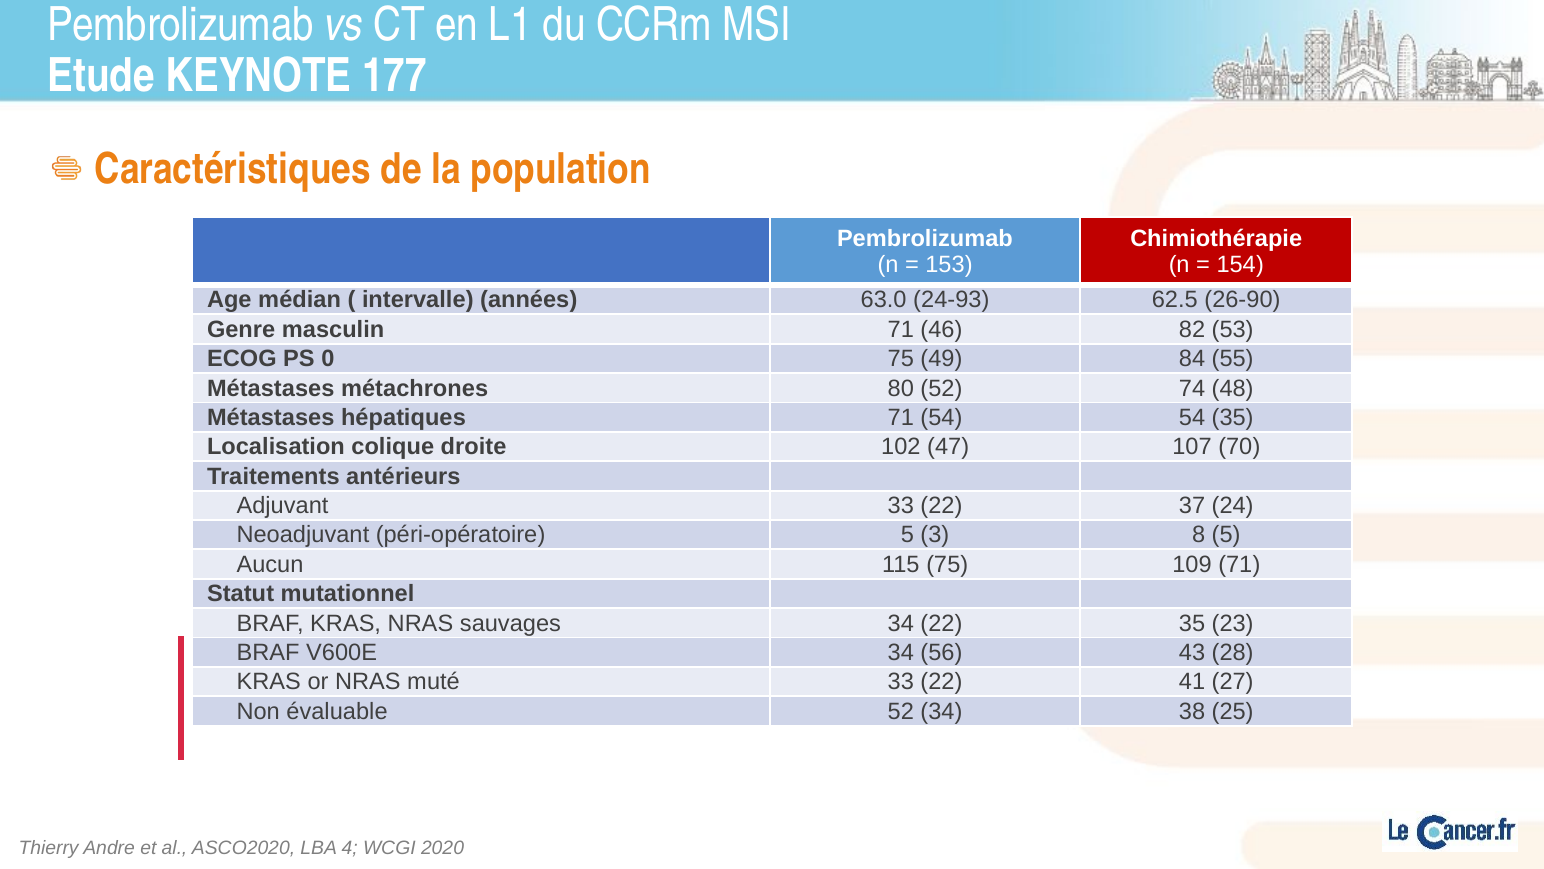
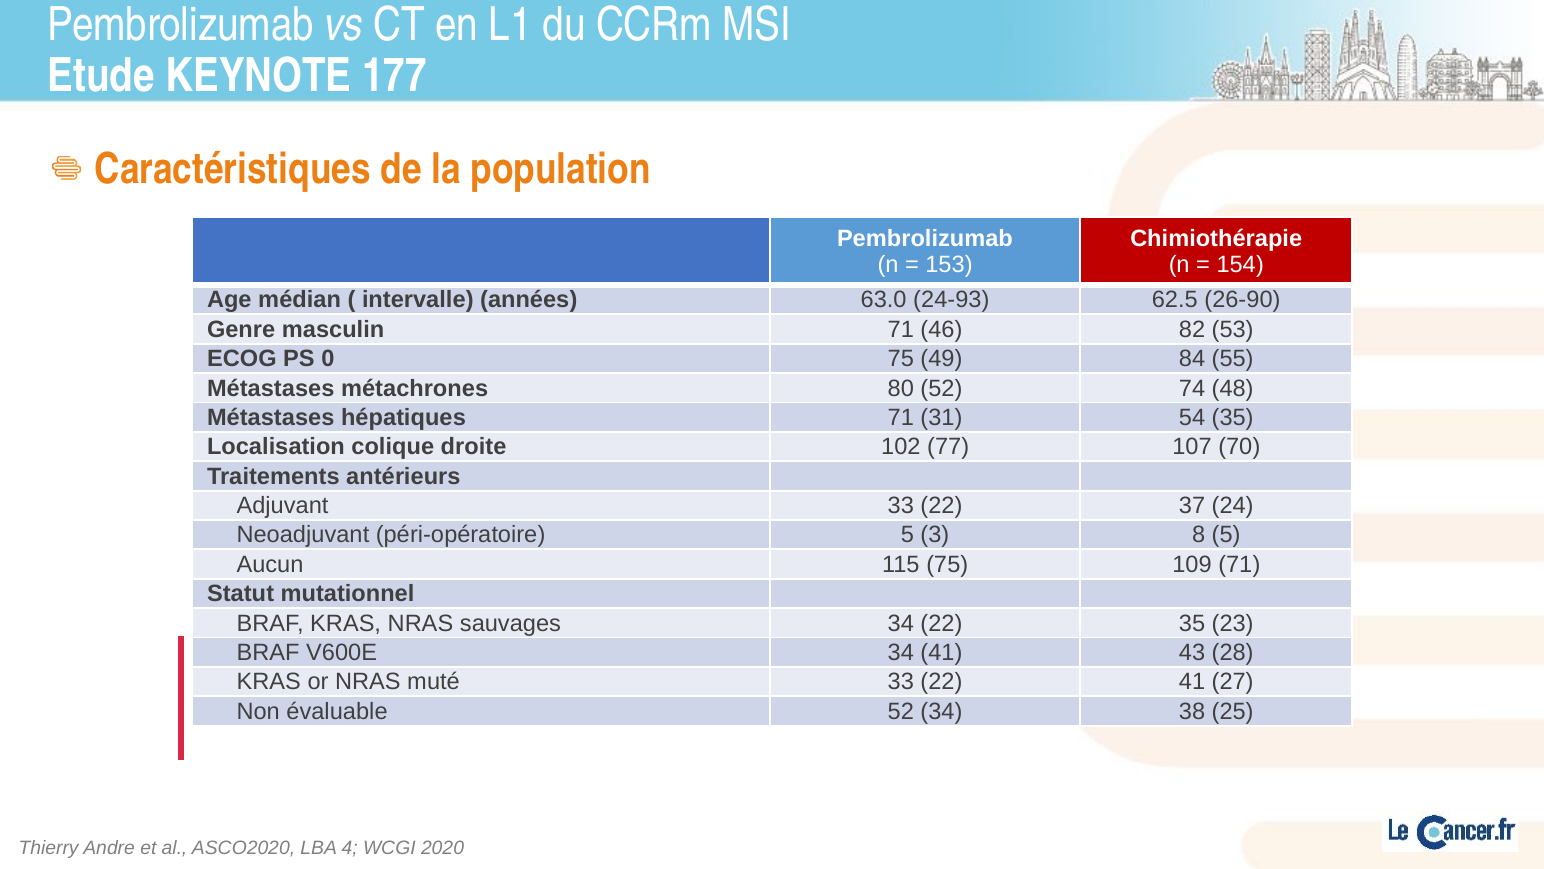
71 54: 54 -> 31
47: 47 -> 77
34 56: 56 -> 41
